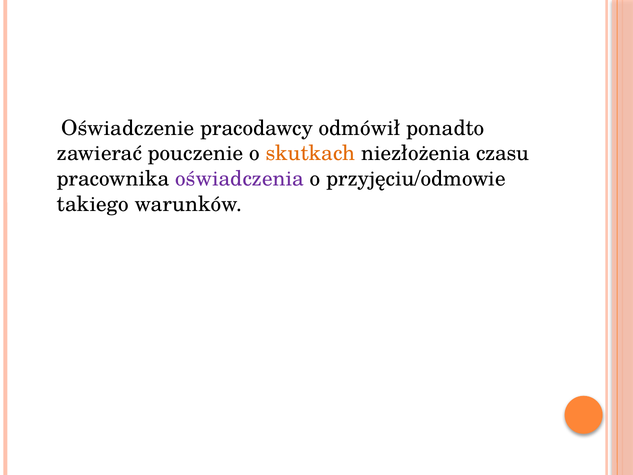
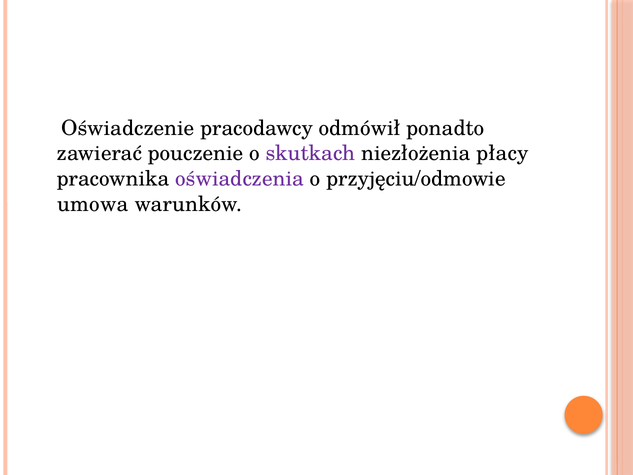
skutkach colour: orange -> purple
czasu: czasu -> płacy
takiego: takiego -> umowa
